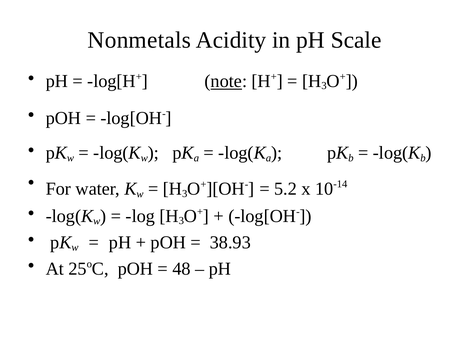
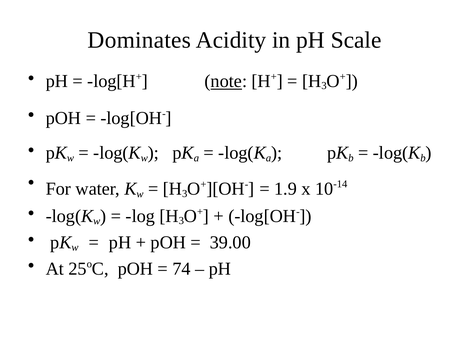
Nonmetals: Nonmetals -> Dominates
5.2: 5.2 -> 1.9
38.93: 38.93 -> 39.00
48: 48 -> 74
